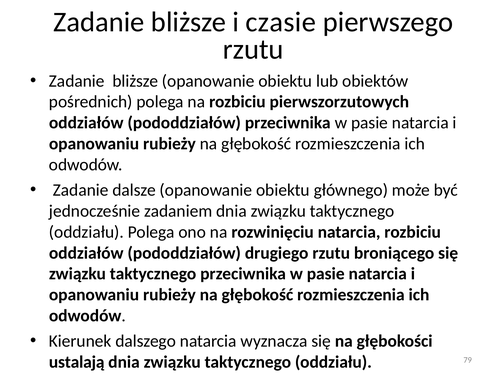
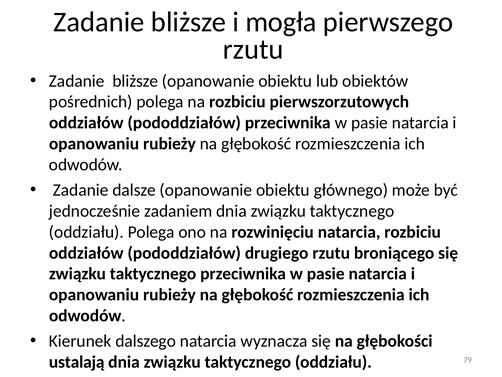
czasie: czasie -> mogła
